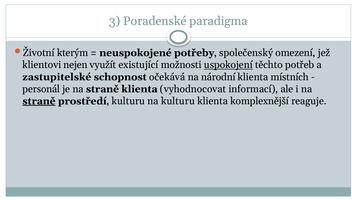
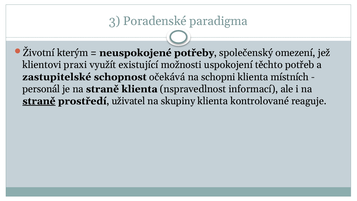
nejen: nejen -> praxi
uspokojení underline: present -> none
národní: národní -> schopni
vyhodnocovat: vyhodnocovat -> nspravedlnost
kulturu at (128, 101): kulturu -> uživatel
na kulturu: kulturu -> skupiny
komplexnější: komplexnější -> kontrolované
